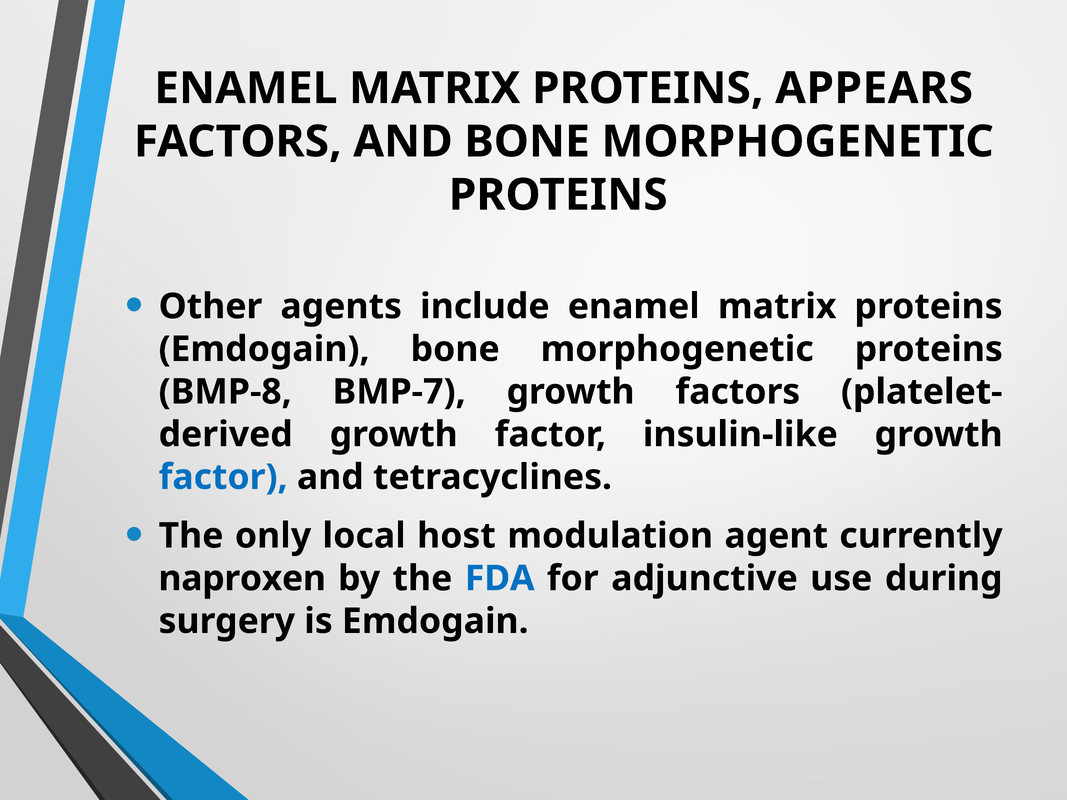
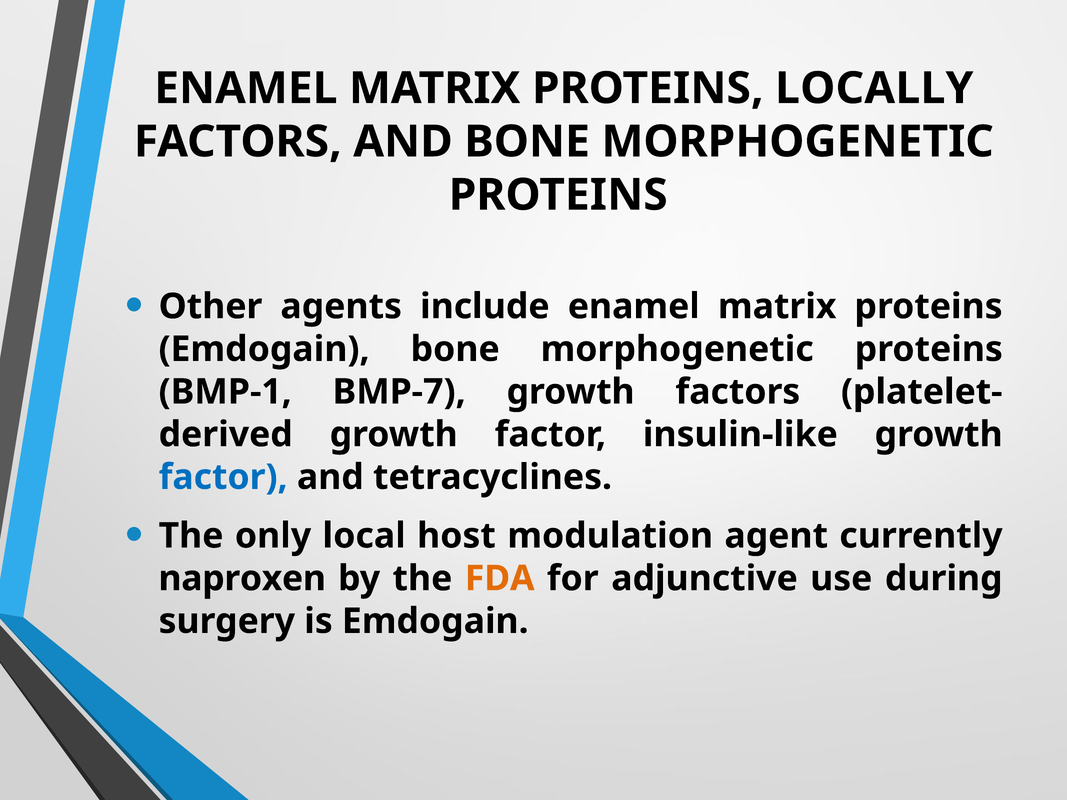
APPEARS: APPEARS -> LOCALLY
BMP-8: BMP-8 -> BMP-1
FDA colour: blue -> orange
